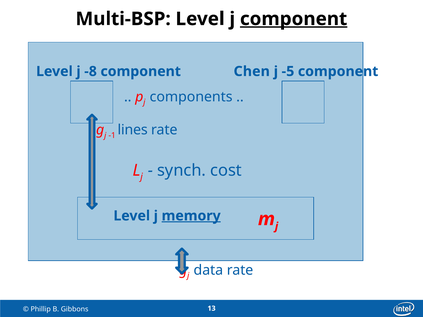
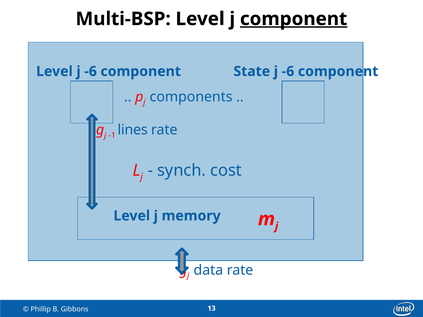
Level j -8: -8 -> -6
Chen: Chen -> State
-5 at (288, 71): -5 -> -6
memory underline: present -> none
